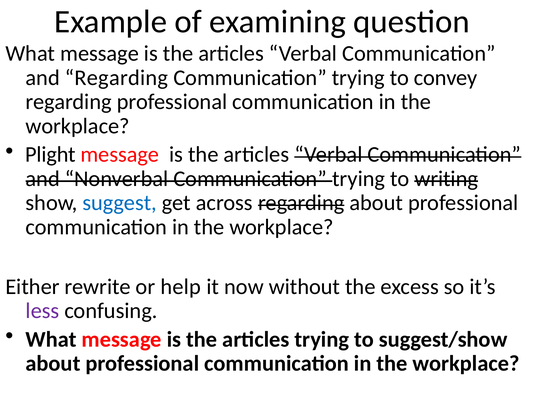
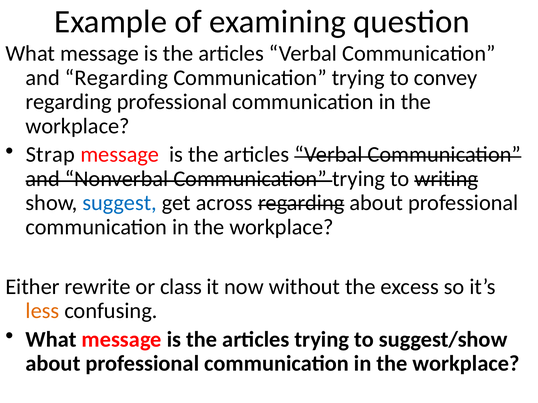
Plight: Plight -> Strap
help: help -> class
less colour: purple -> orange
